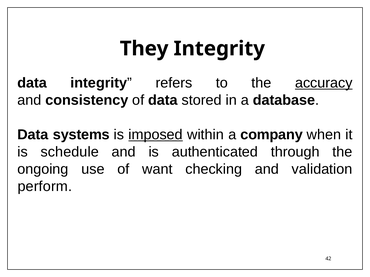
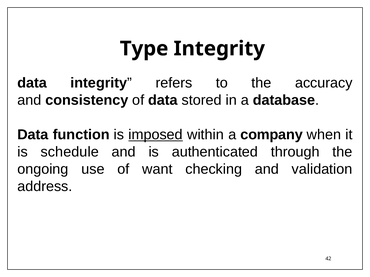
They: They -> Type
accuracy underline: present -> none
systems: systems -> function
perform: perform -> address
